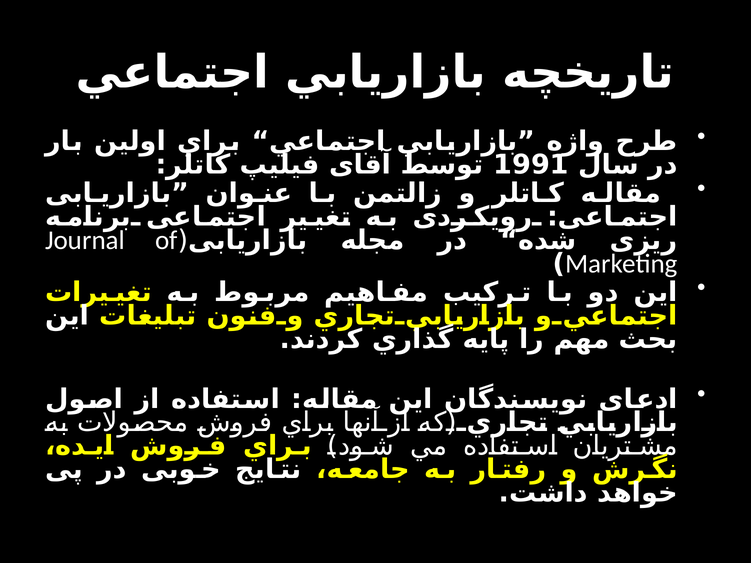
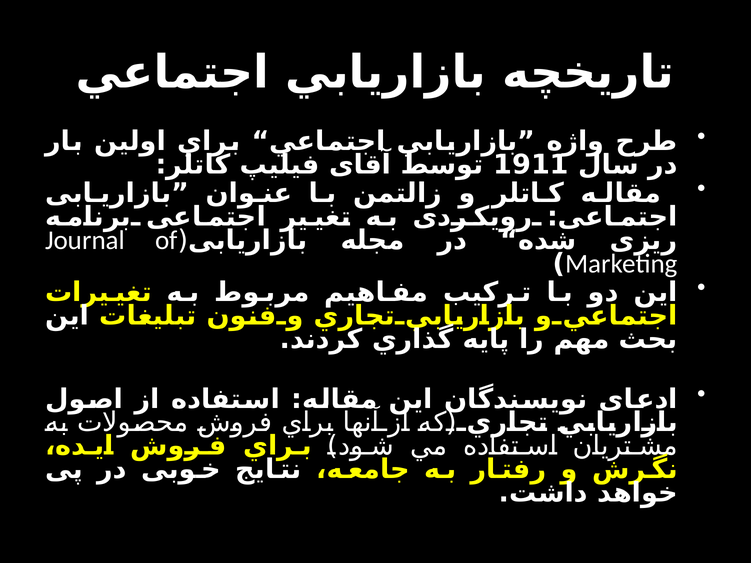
1991: 1991 -> 1911
